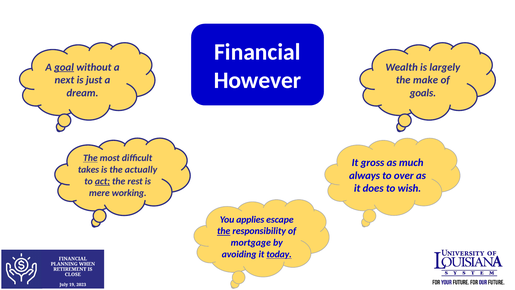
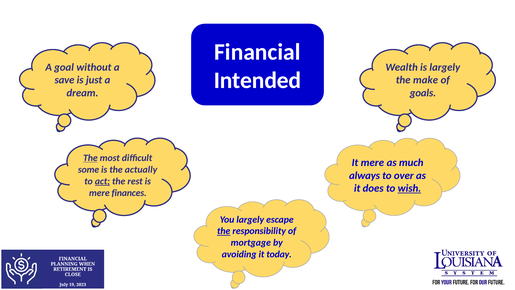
goal underline: present -> none
However: However -> Intended
next: next -> save
It gross: gross -> mere
takes: takes -> some
wish underline: none -> present
working: working -> finances
You applies: applies -> largely
today underline: present -> none
